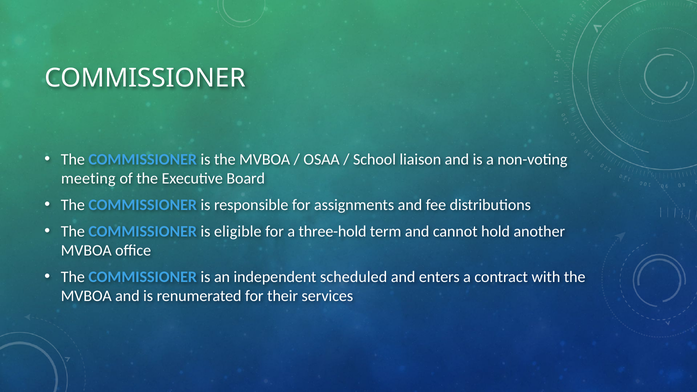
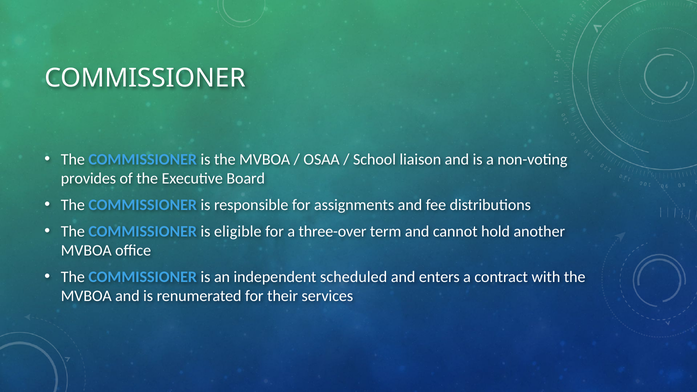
meeting: meeting -> provides
three-hold: three-hold -> three-over
